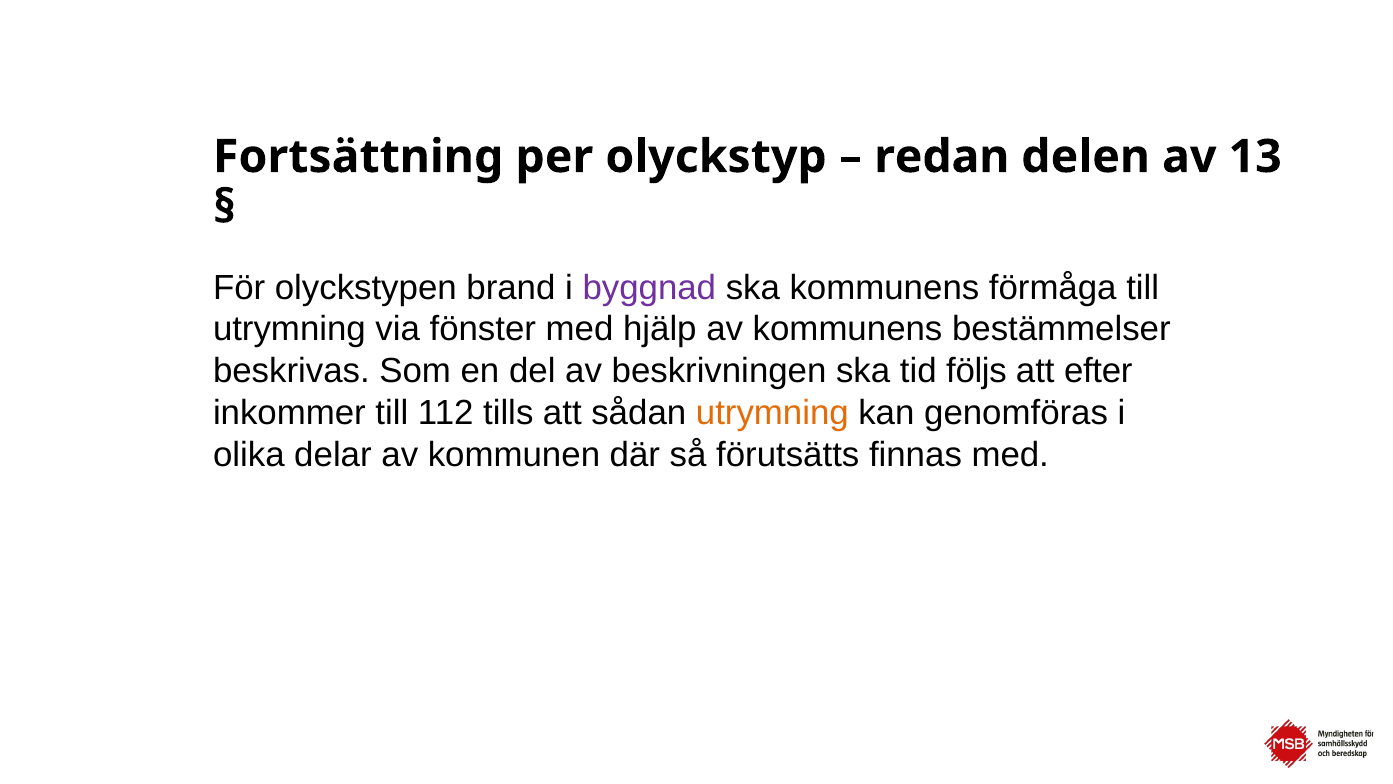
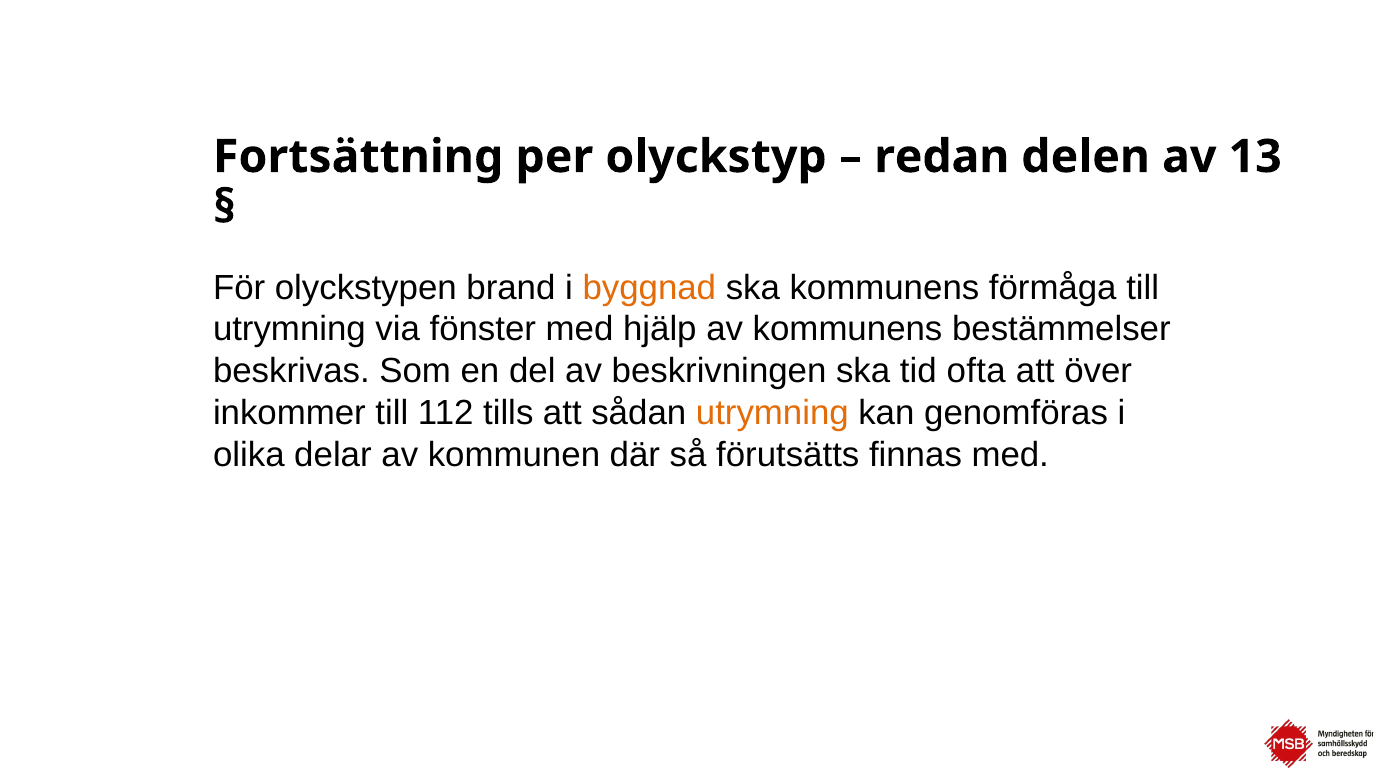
byggnad colour: purple -> orange
följs: följs -> ofta
efter: efter -> över
